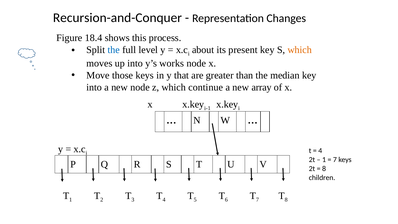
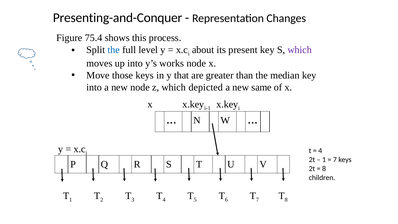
Recursion-and-Conquer: Recursion-and-Conquer -> Presenting-and-Conquer
18.4: 18.4 -> 75.4
which at (300, 50) colour: orange -> purple
continue: continue -> depicted
array: array -> same
